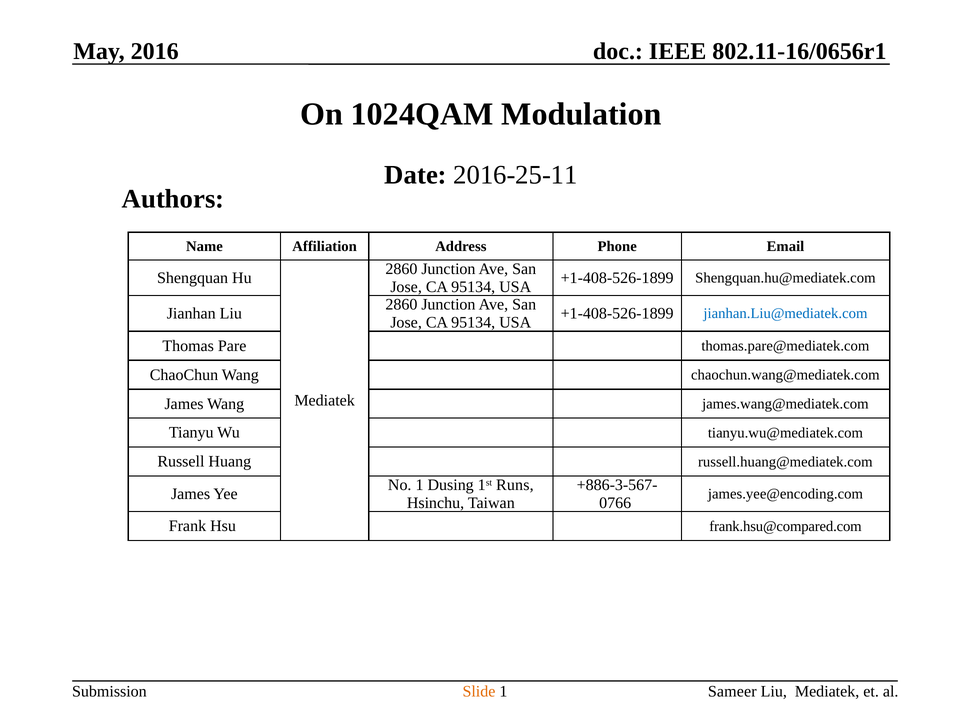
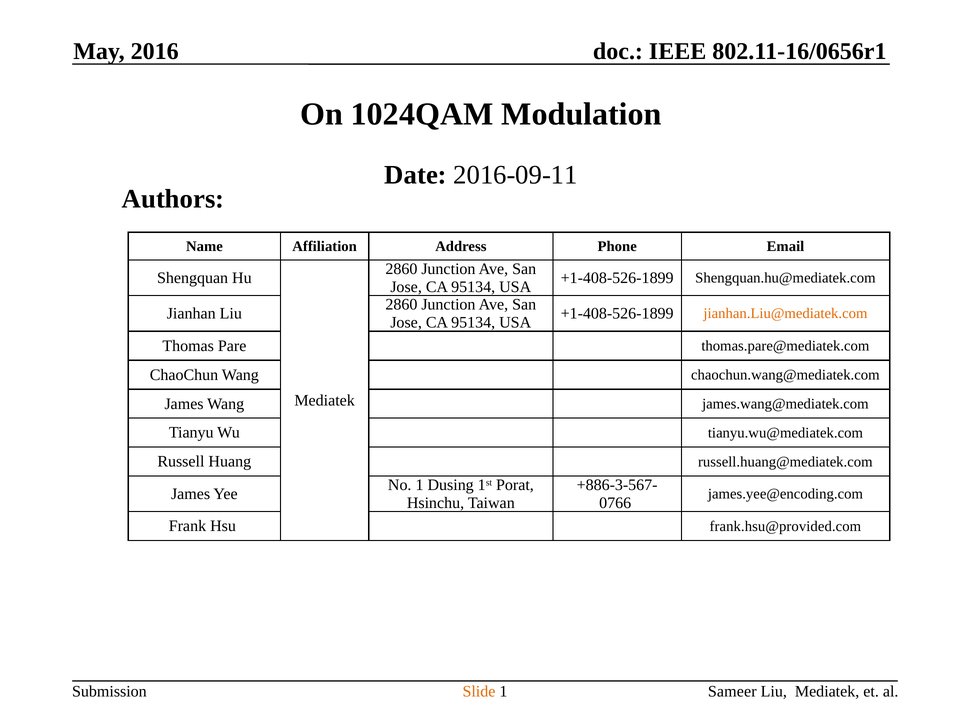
2016-25-11: 2016-25-11 -> 2016-09-11
jianhan.Liu@mediatek.com colour: blue -> orange
Runs: Runs -> Porat
frank.hsu@compared.com: frank.hsu@compared.com -> frank.hsu@provided.com
